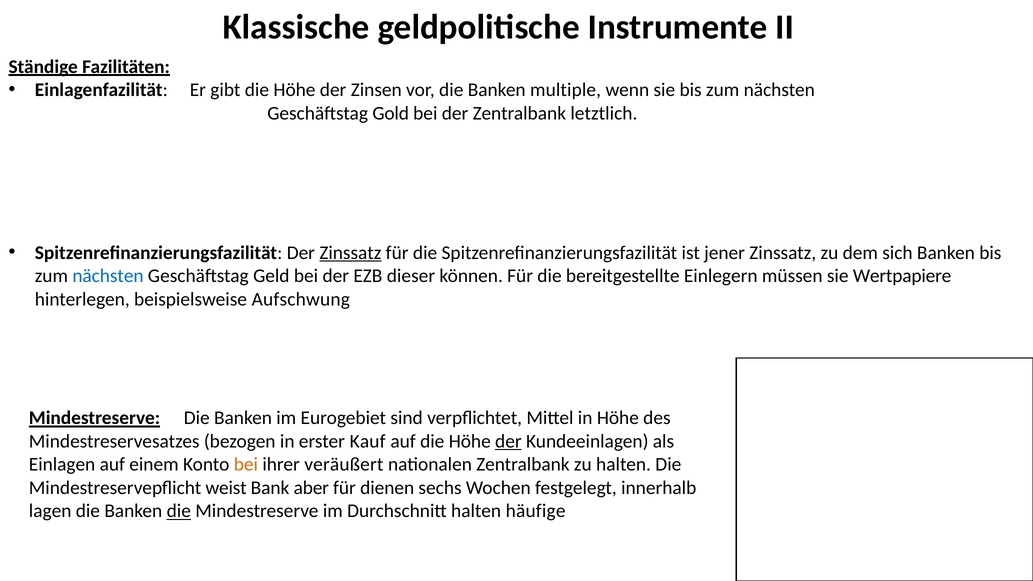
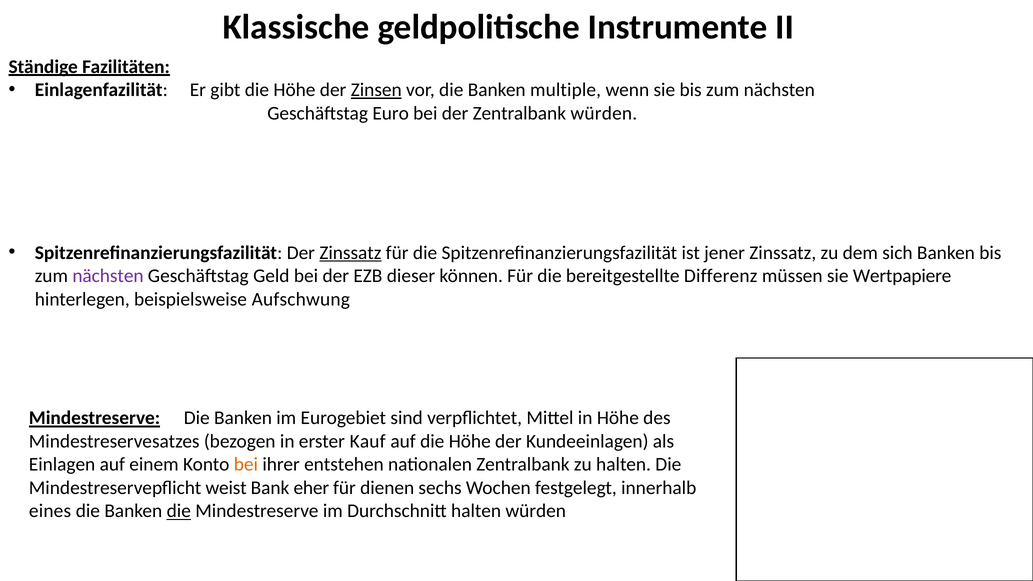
Zinsen underline: none -> present
Gold: Gold -> Euro
Zentralbank letztlich: letztlich -> würden
nächsten at (108, 276) colour: blue -> purple
Einlegern: Einlegern -> Differenz
der at (508, 441) underline: present -> none
veräußert: veräußert -> entstehen
aber: aber -> eher
lagen: lagen -> eines
halten häufige: häufige -> würden
